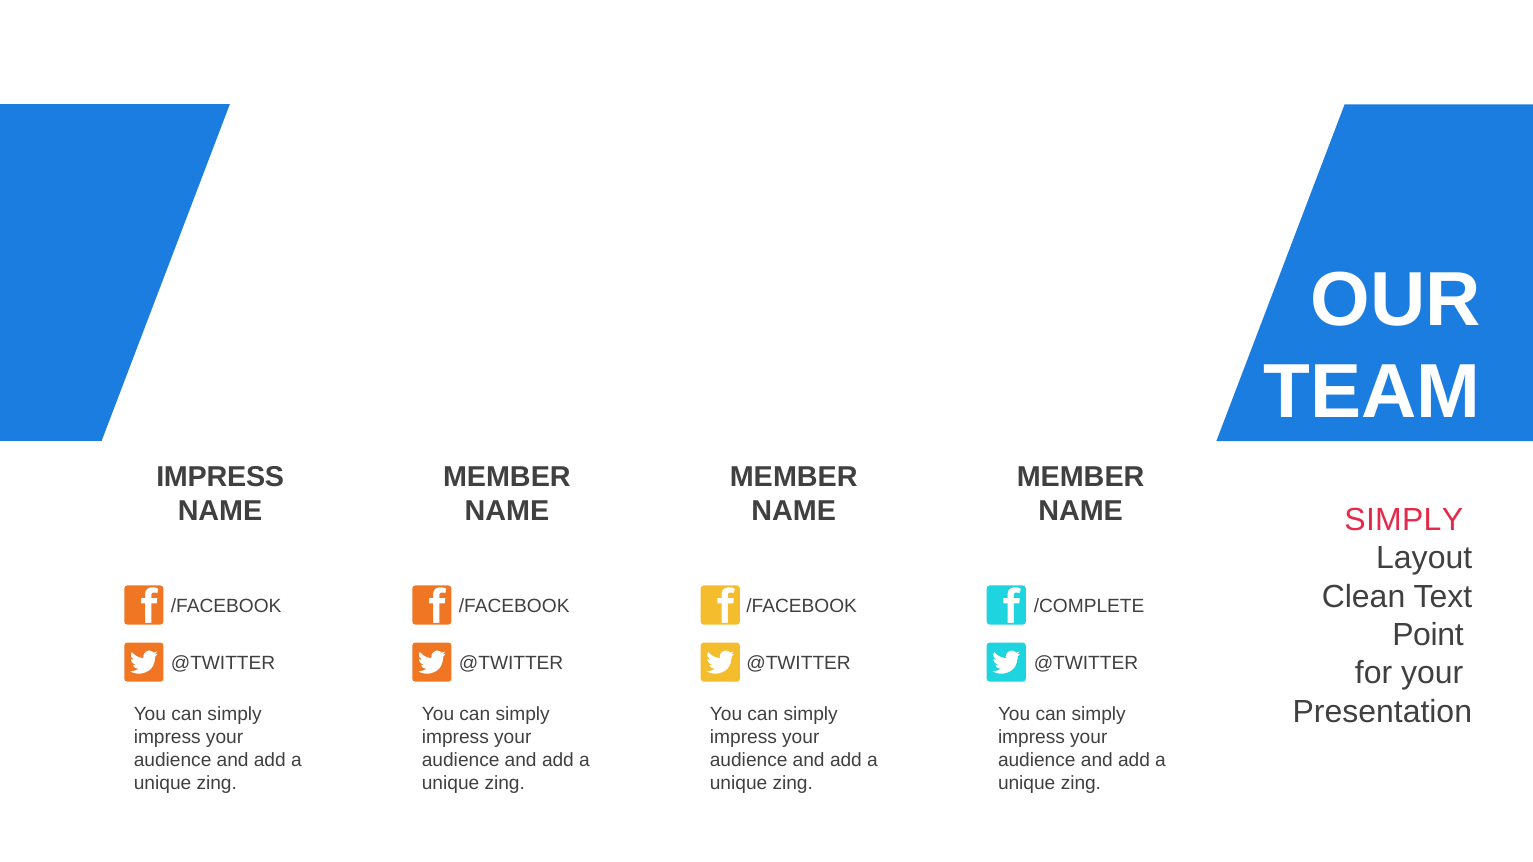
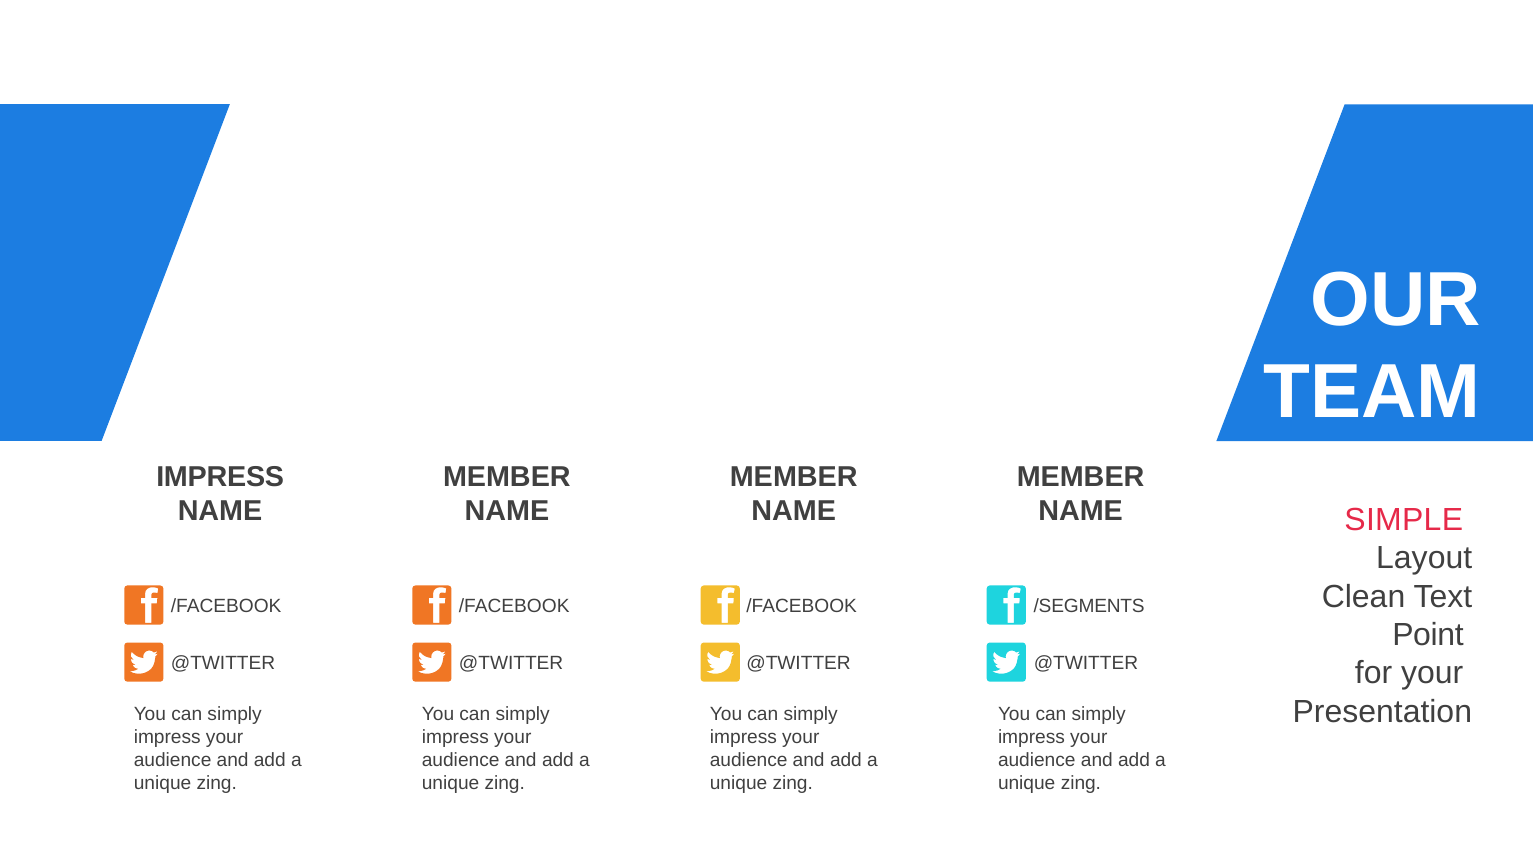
SIMPLY at (1404, 520): SIMPLY -> SIMPLE
/COMPLETE: /COMPLETE -> /SEGMENTS
